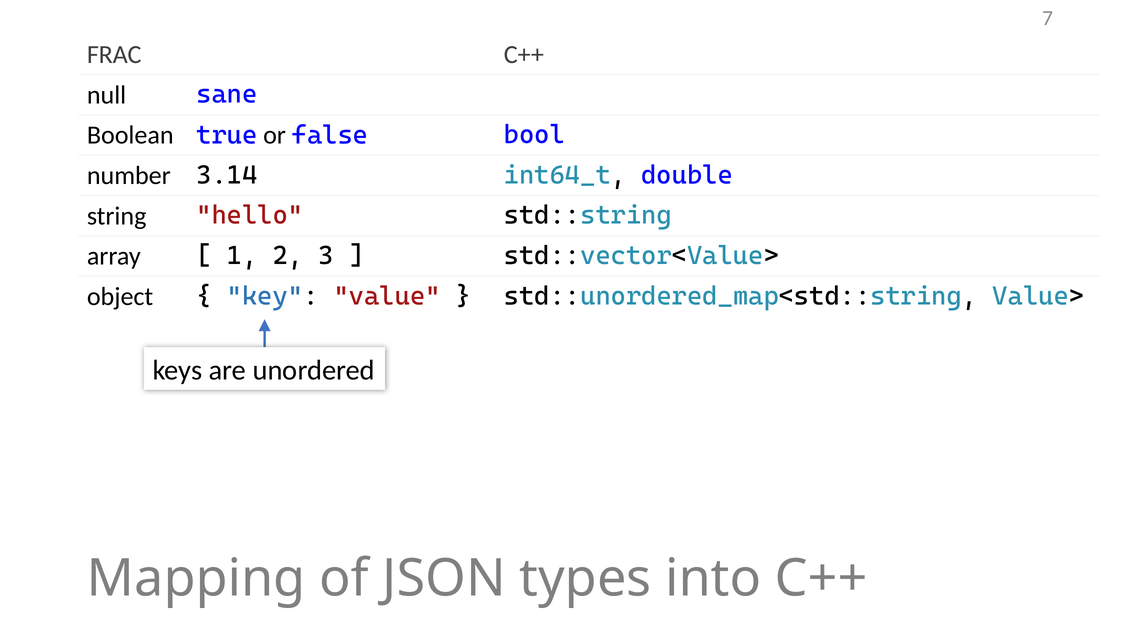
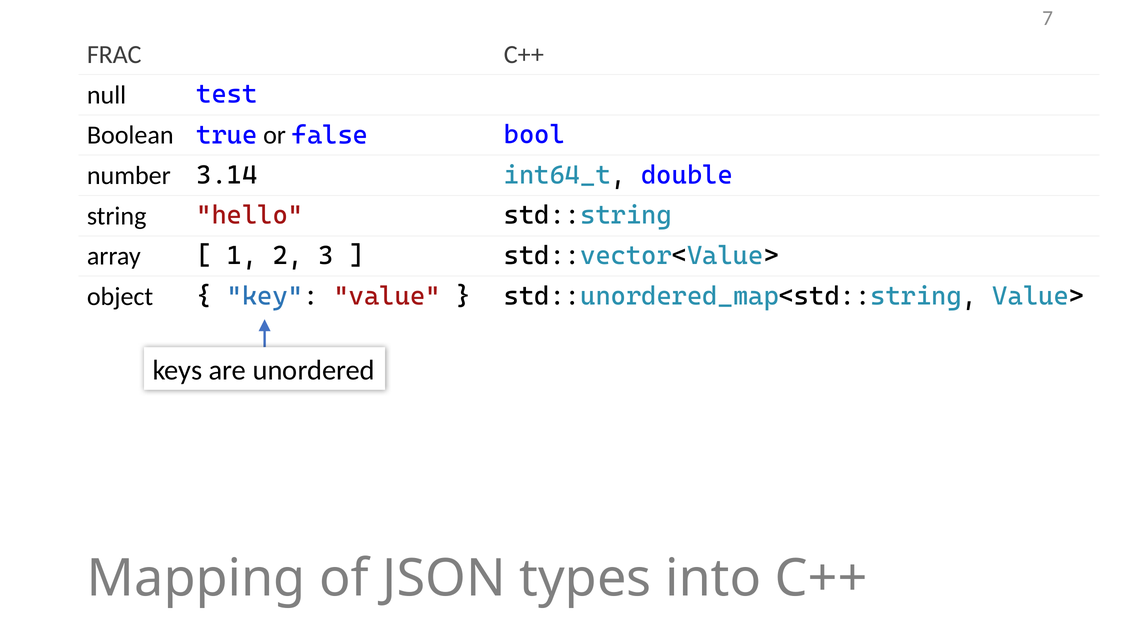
sane: sane -> test
